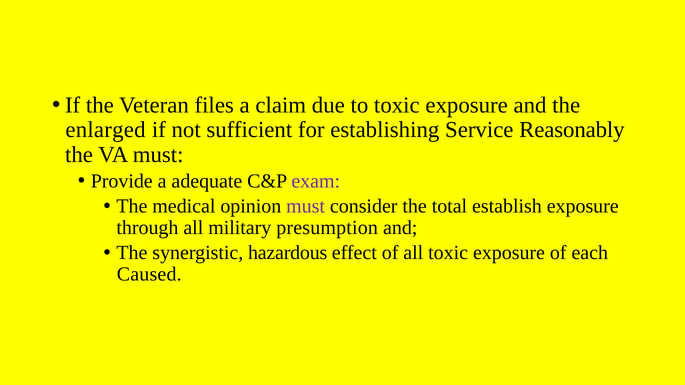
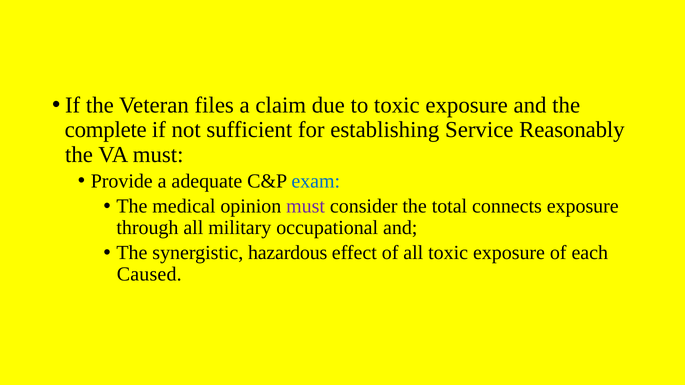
enlarged: enlarged -> complete
exam colour: purple -> blue
establish: establish -> connects
presumption: presumption -> occupational
